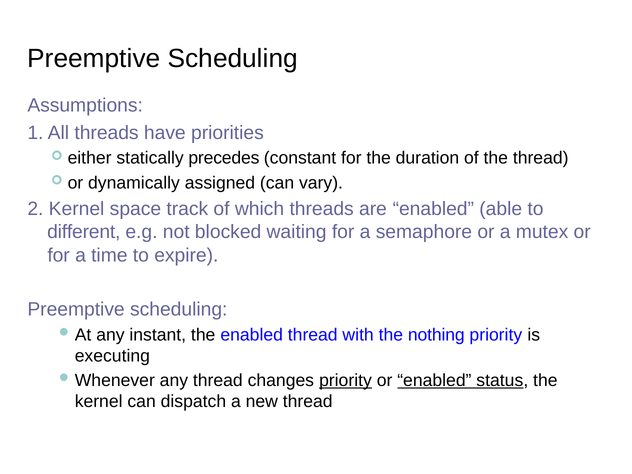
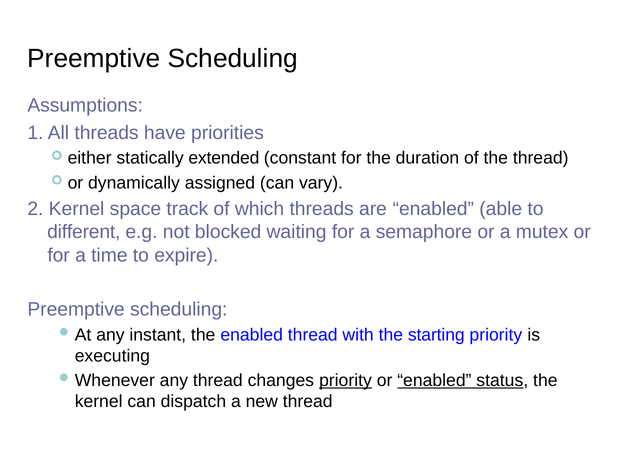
precedes: precedes -> extended
nothing: nothing -> starting
